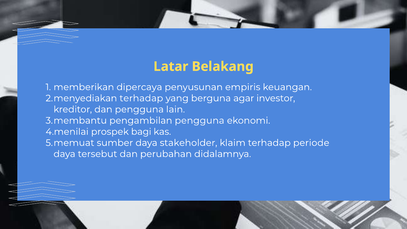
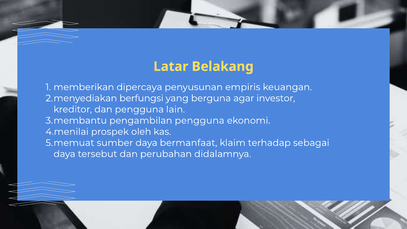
terhadap at (141, 98): terhadap -> berfungsi
bagi: bagi -> oleh
stakeholder: stakeholder -> bermanfaat
periode: periode -> sebagai
